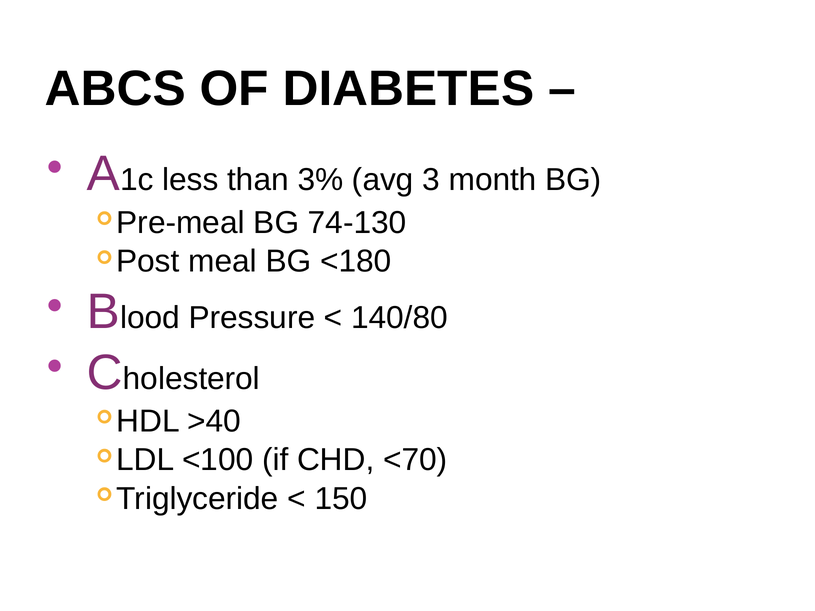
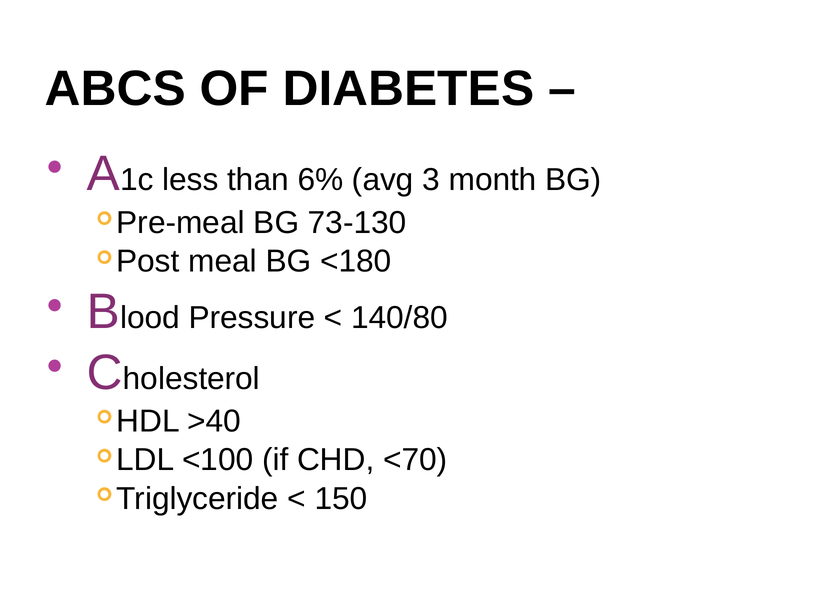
3%: 3% -> 6%
74-130: 74-130 -> 73-130
